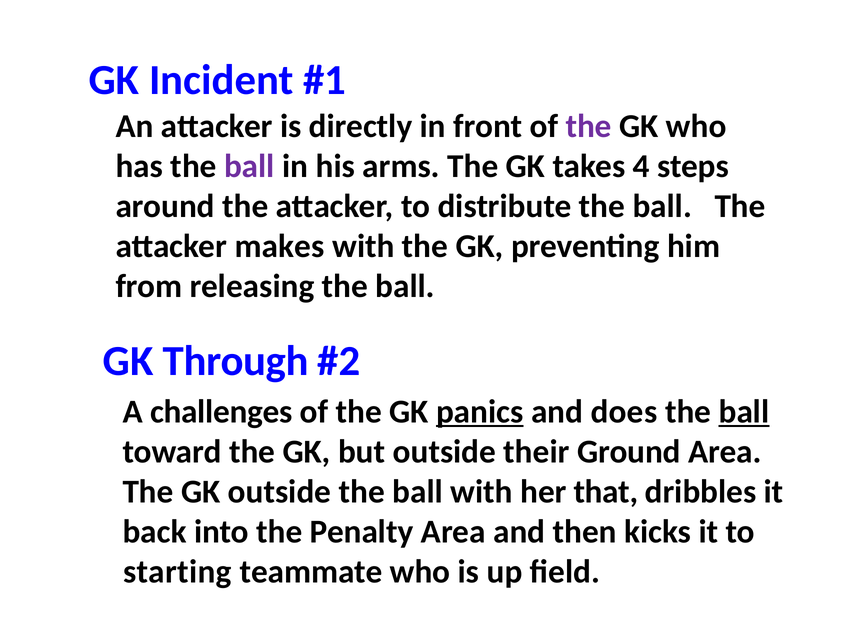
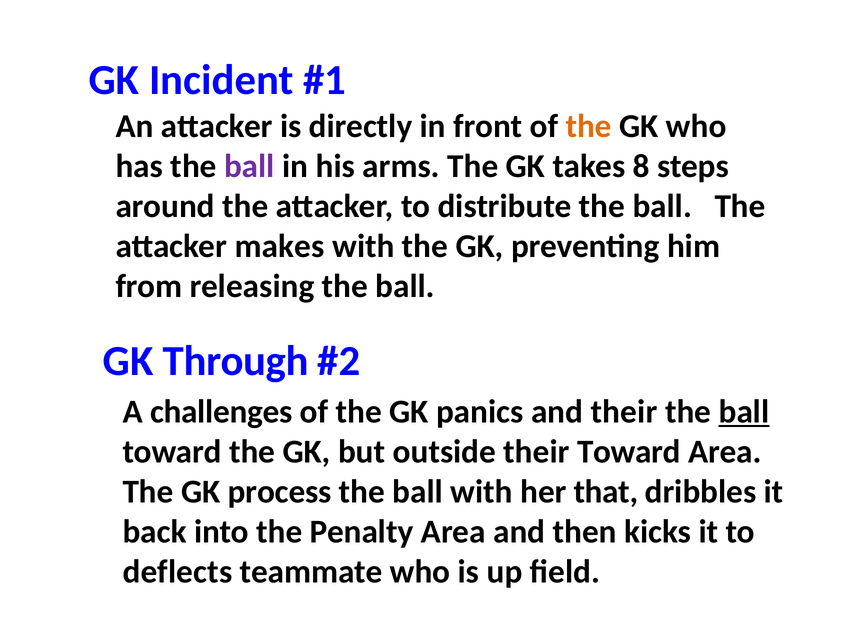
the at (589, 126) colour: purple -> orange
4: 4 -> 8
panics underline: present -> none
and does: does -> their
their Ground: Ground -> Toward
GK outside: outside -> process
starting: starting -> deflects
